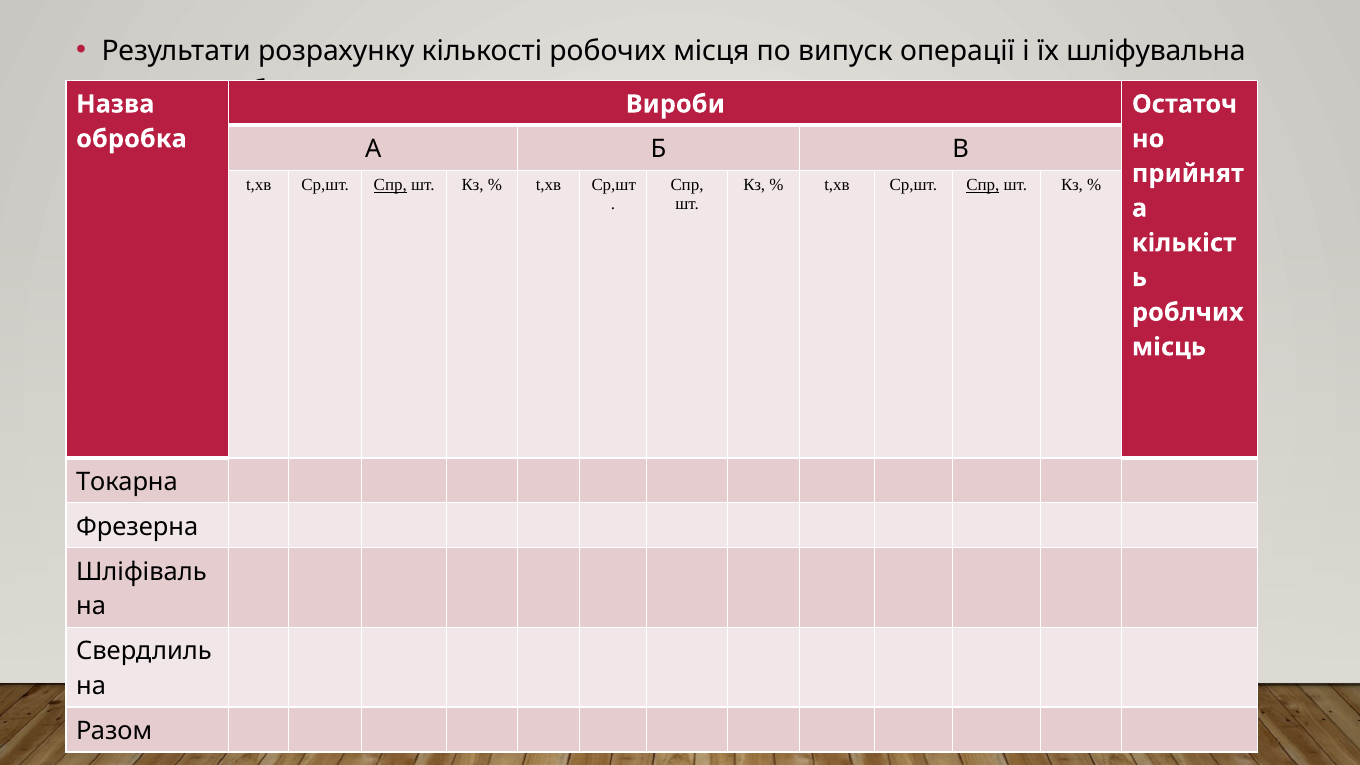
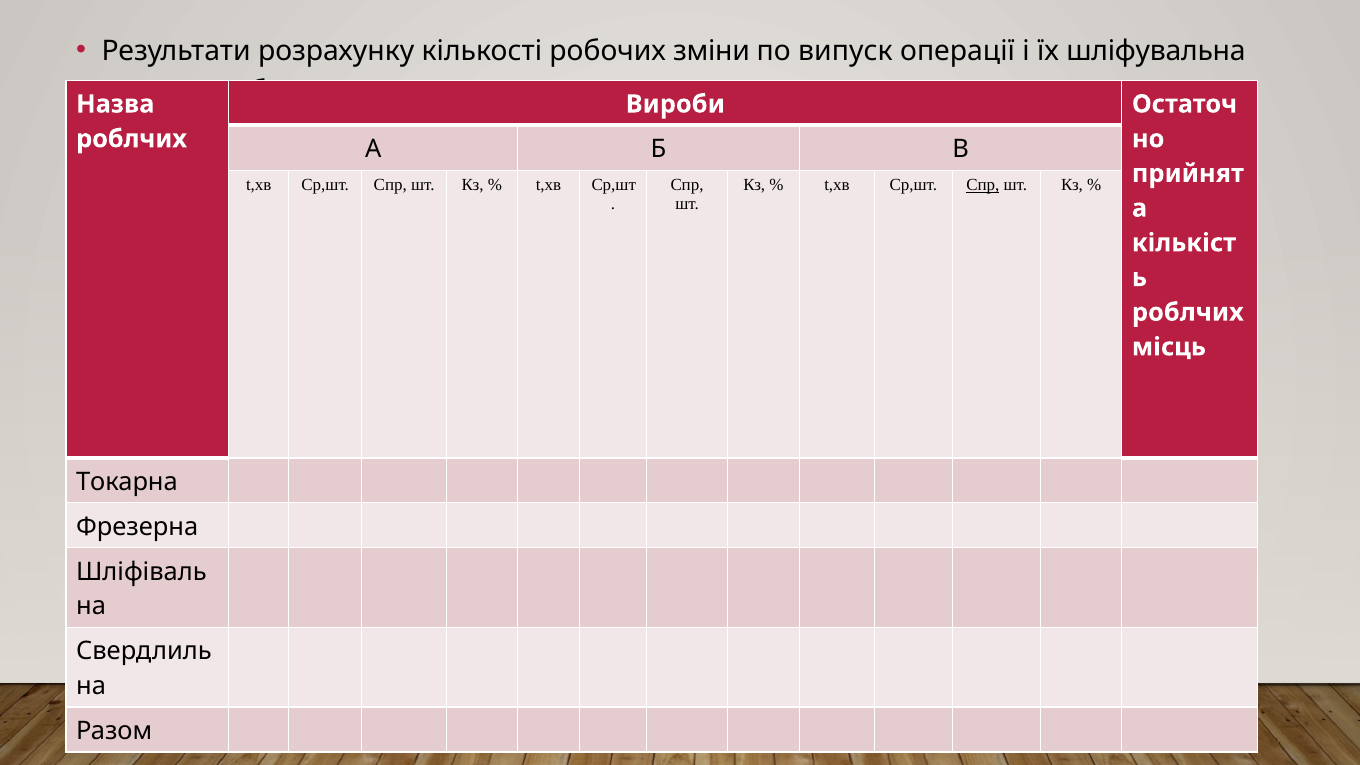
місця: місця -> зміни
обробка at (131, 139): обробка -> роблчих
Спр at (390, 185) underline: present -> none
